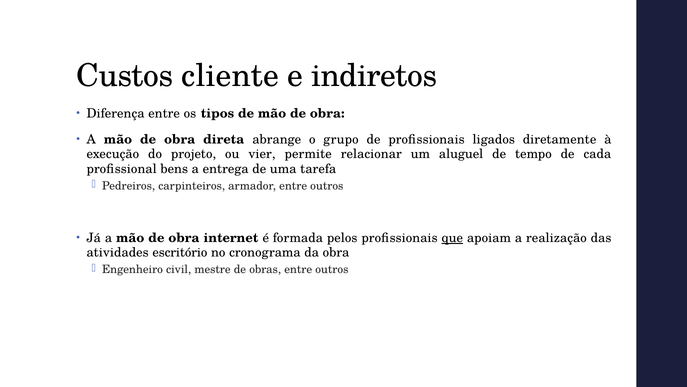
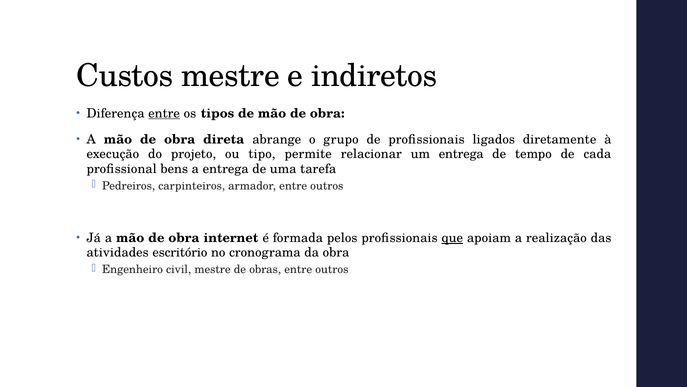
Custos cliente: cliente -> mestre
entre at (164, 113) underline: none -> present
vier: vier -> tipo
um aluguel: aluguel -> entrega
